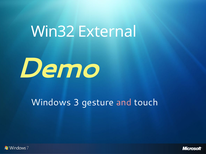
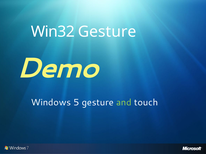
Win32 External: External -> Gesture
3: 3 -> 5
and colour: pink -> light green
